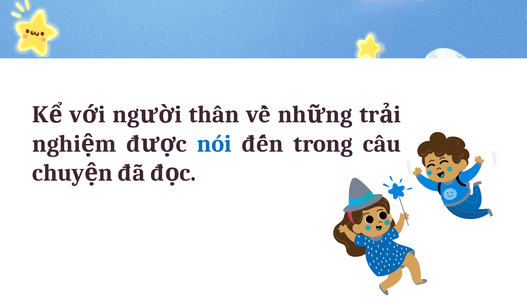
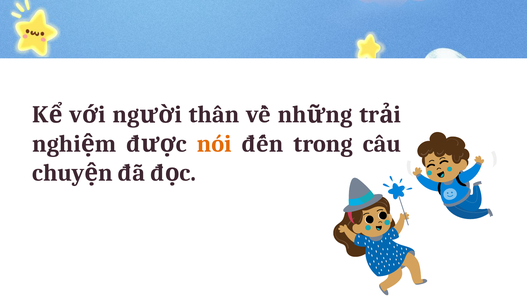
nói colour: blue -> orange
